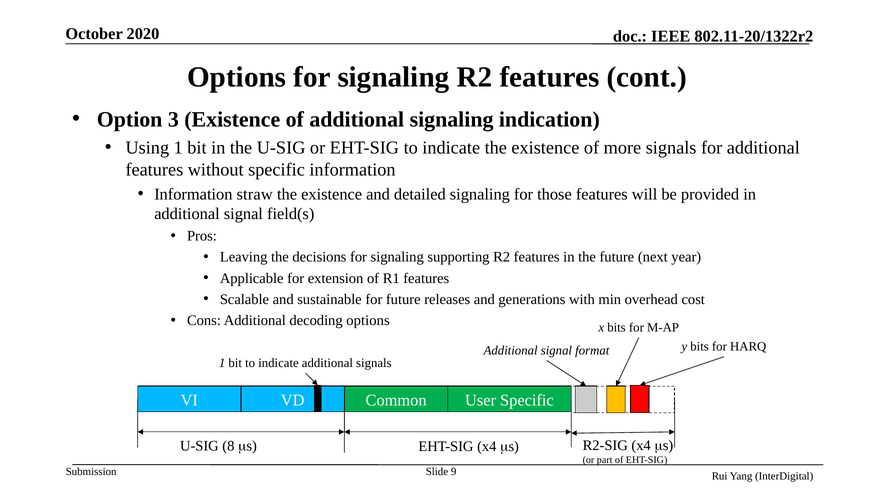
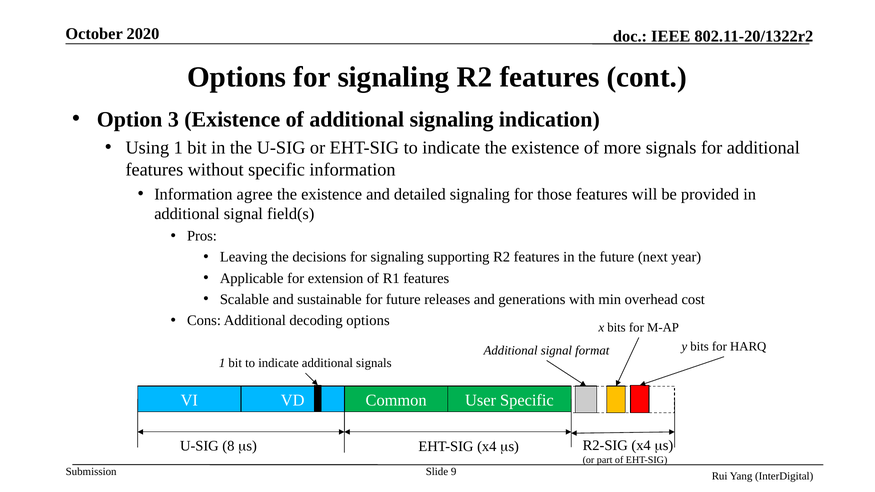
straw: straw -> agree
